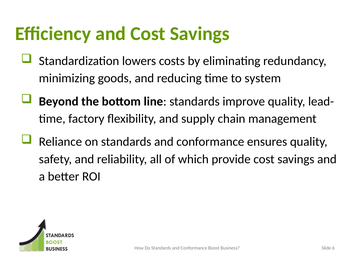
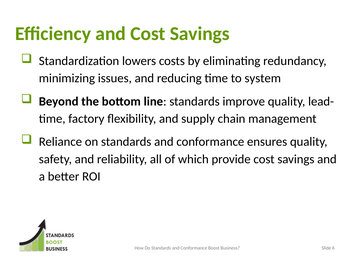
goods: goods -> issues
